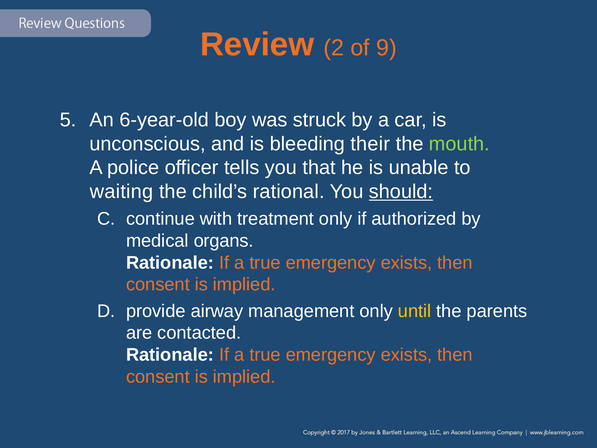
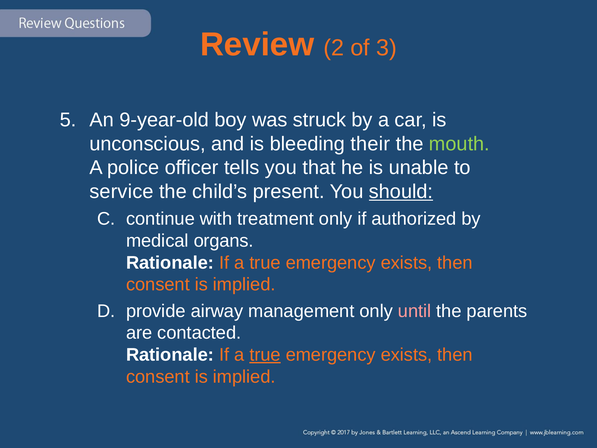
9: 9 -> 3
6-year-old: 6-year-old -> 9-year-old
waiting: waiting -> service
rational: rational -> present
until colour: yellow -> pink
true at (265, 355) underline: none -> present
